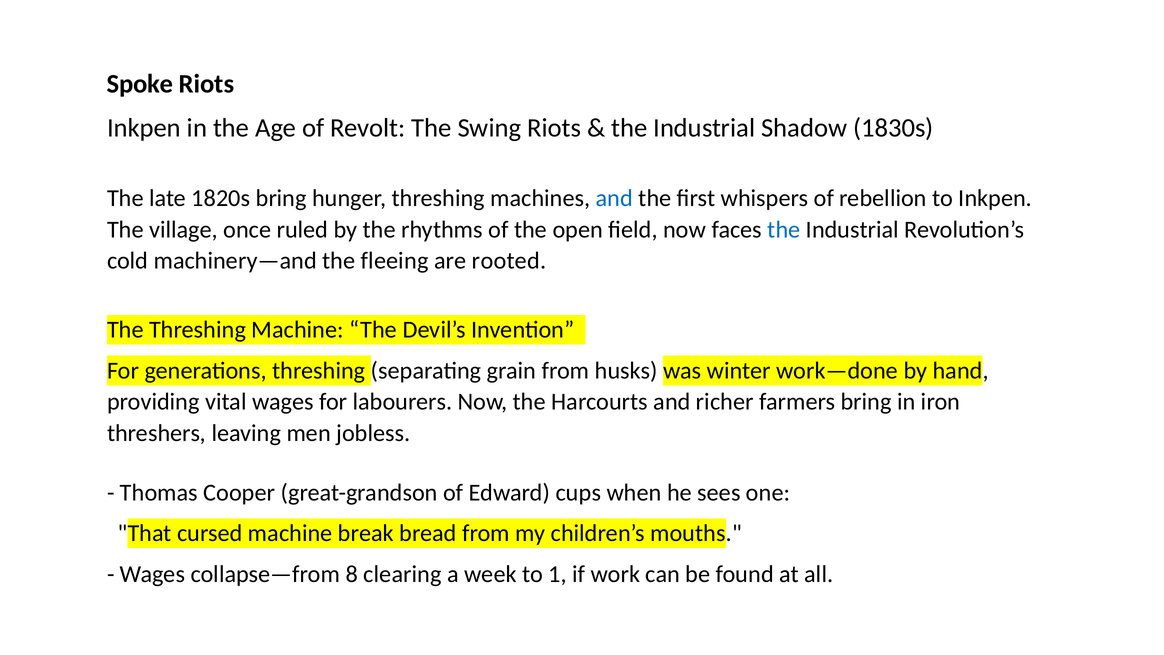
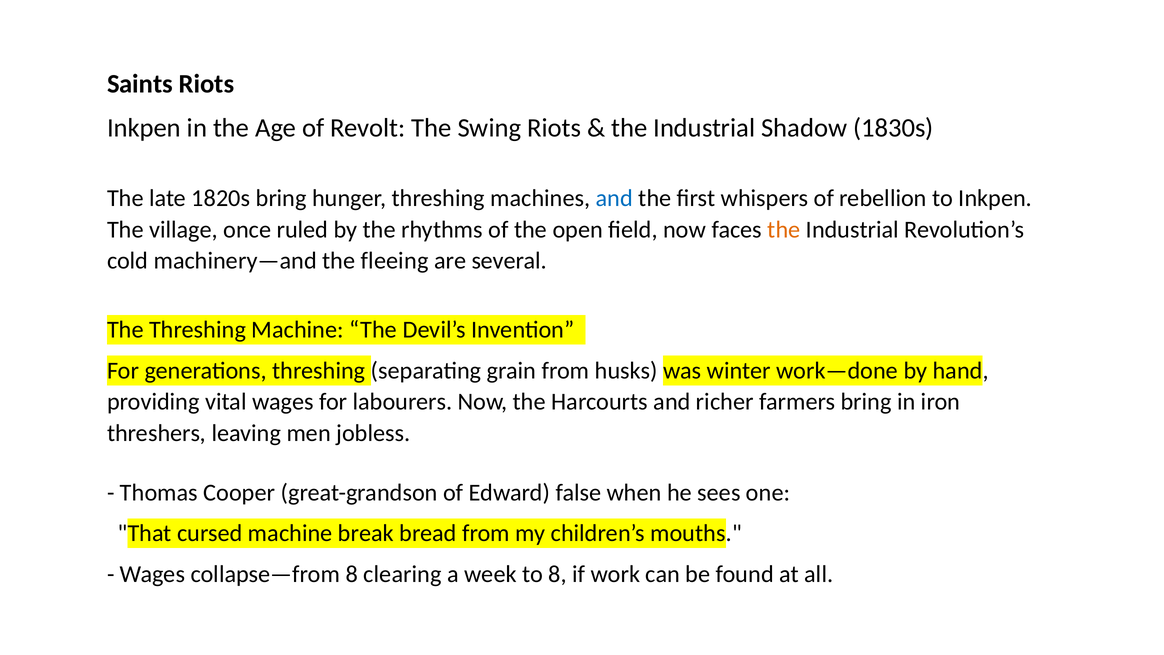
Spoke: Spoke -> Saints
the at (784, 229) colour: blue -> orange
rooted: rooted -> several
cups: cups -> false
to 1: 1 -> 8
